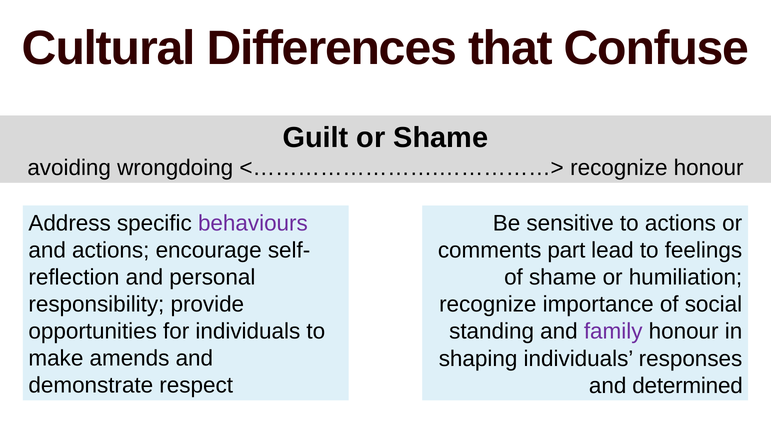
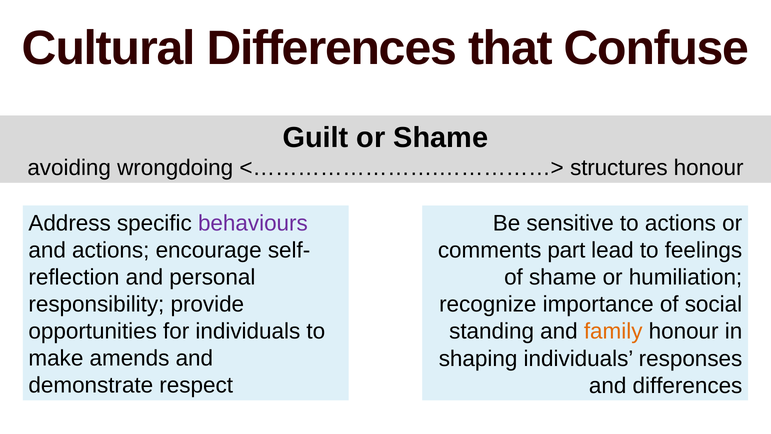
recognize at (619, 168): recognize -> structures
family colour: purple -> orange
and determined: determined -> differences
